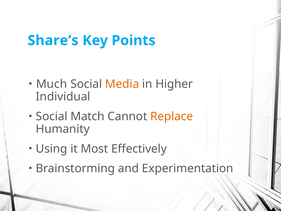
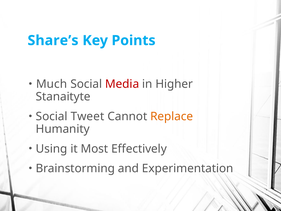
Media colour: orange -> red
Individual: Individual -> Stanaityte
Match: Match -> Tweet
